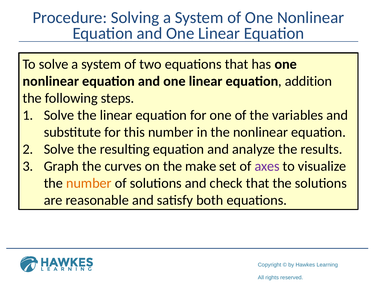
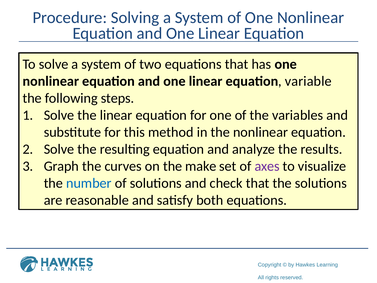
addition: addition -> variable
this number: number -> method
number at (89, 183) colour: orange -> blue
